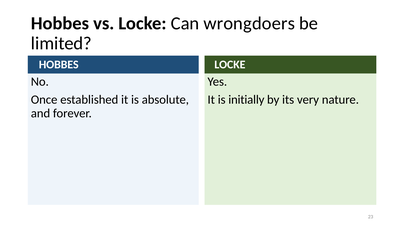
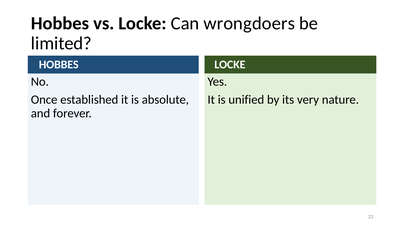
initially: initially -> unified
